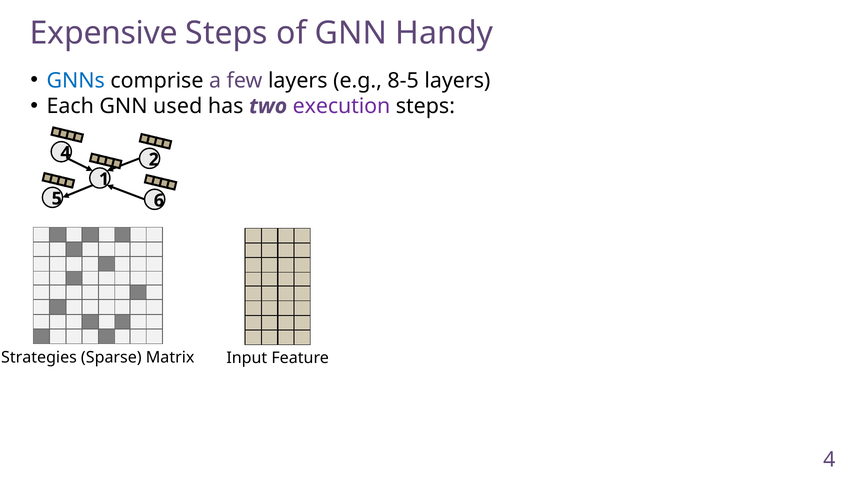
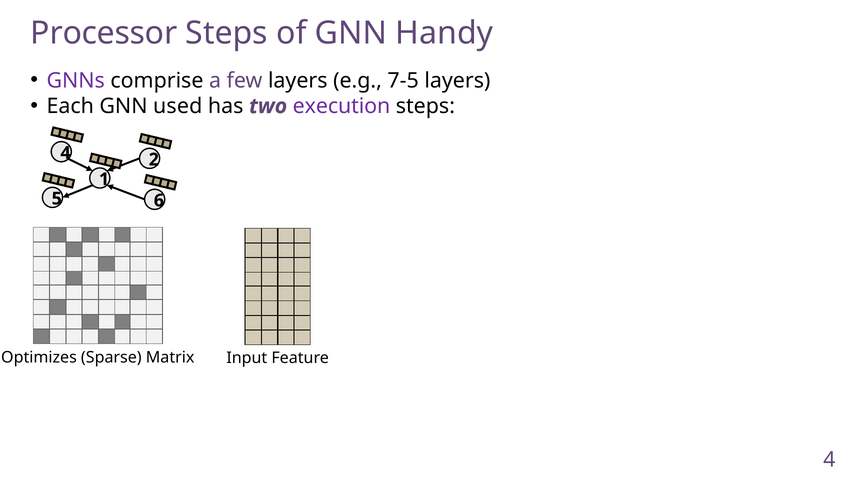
Expensive: Expensive -> Processor
GNNs colour: blue -> purple
8-5: 8-5 -> 7-5
Strategies: Strategies -> Optimizes
